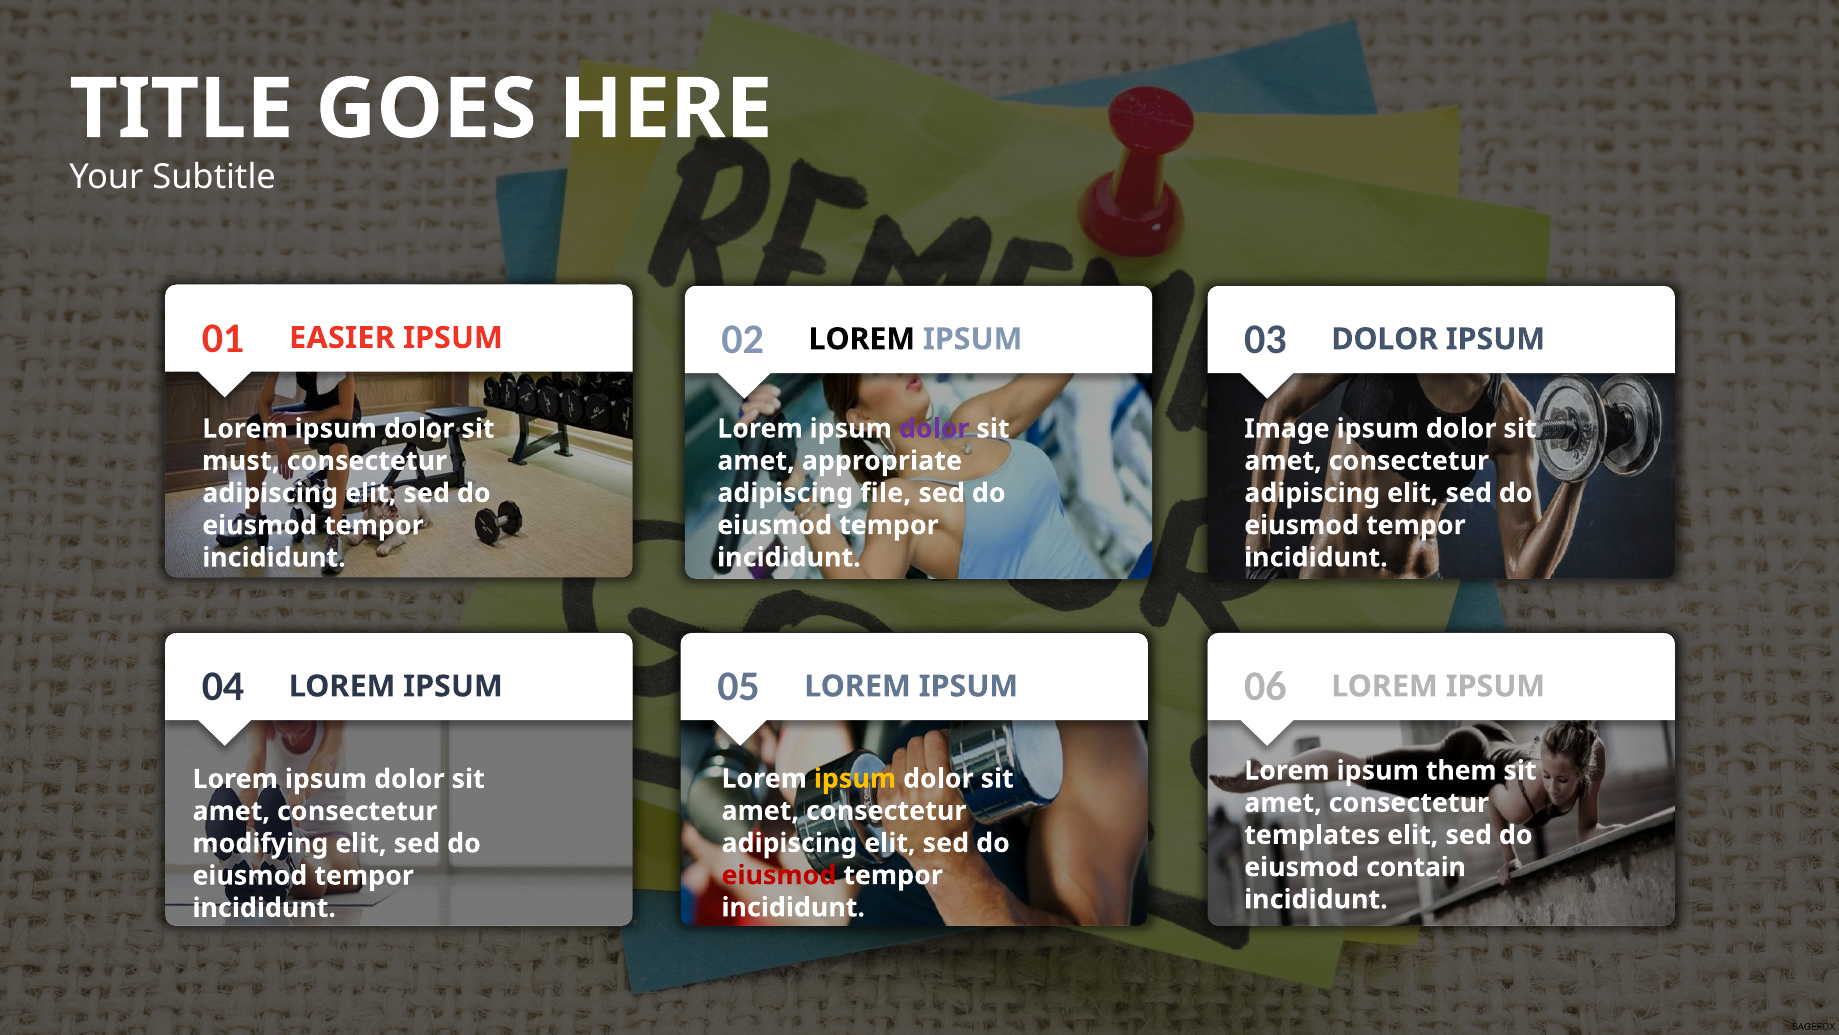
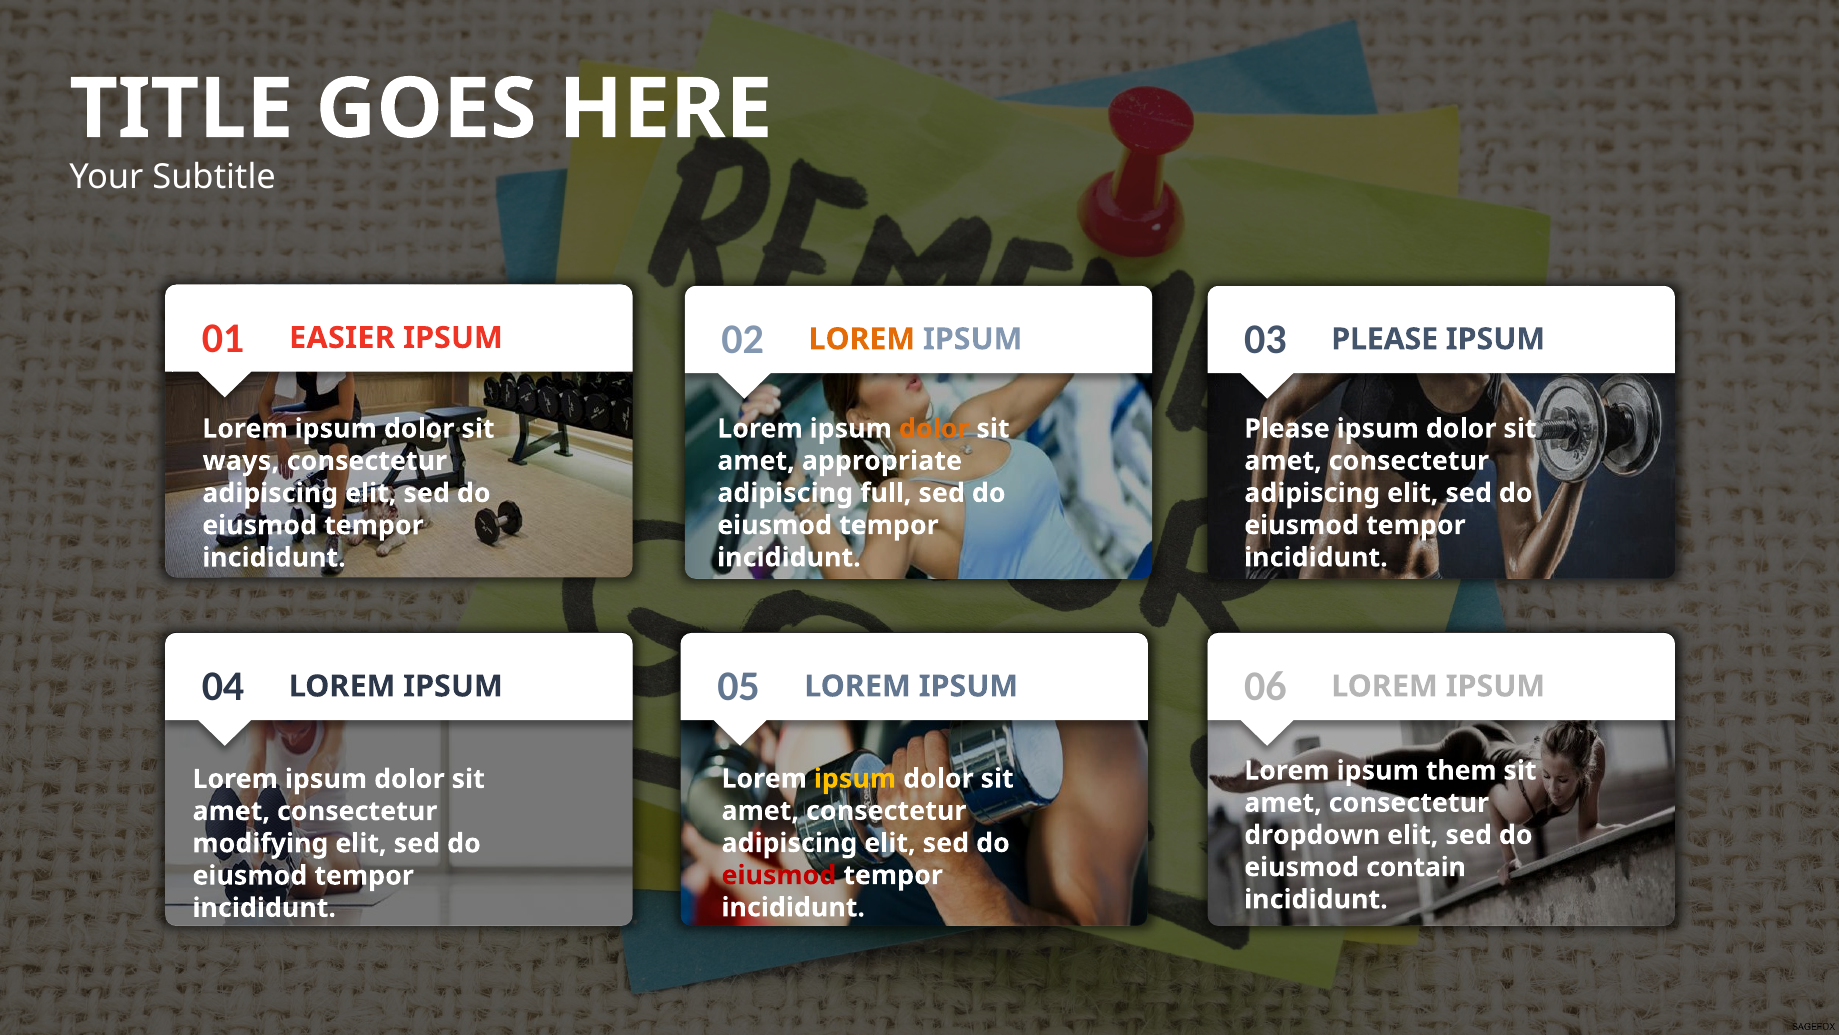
LOREM at (862, 339) colour: black -> orange
03 DOLOR: DOLOR -> PLEASE
dolor at (934, 428) colour: purple -> orange
Image at (1287, 428): Image -> Please
must: must -> ways
file: file -> full
templates: templates -> dropdown
